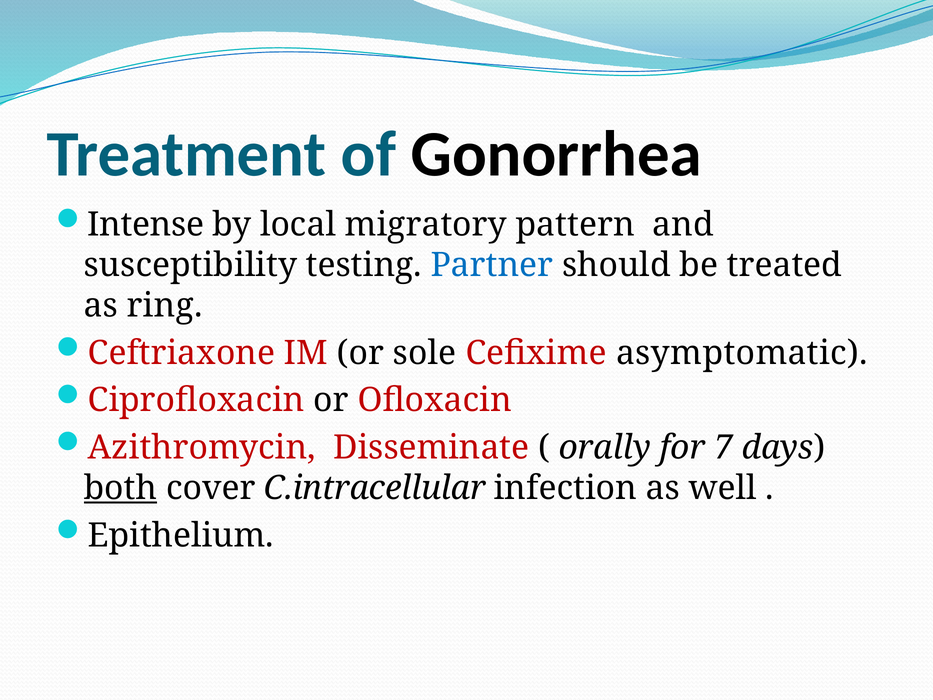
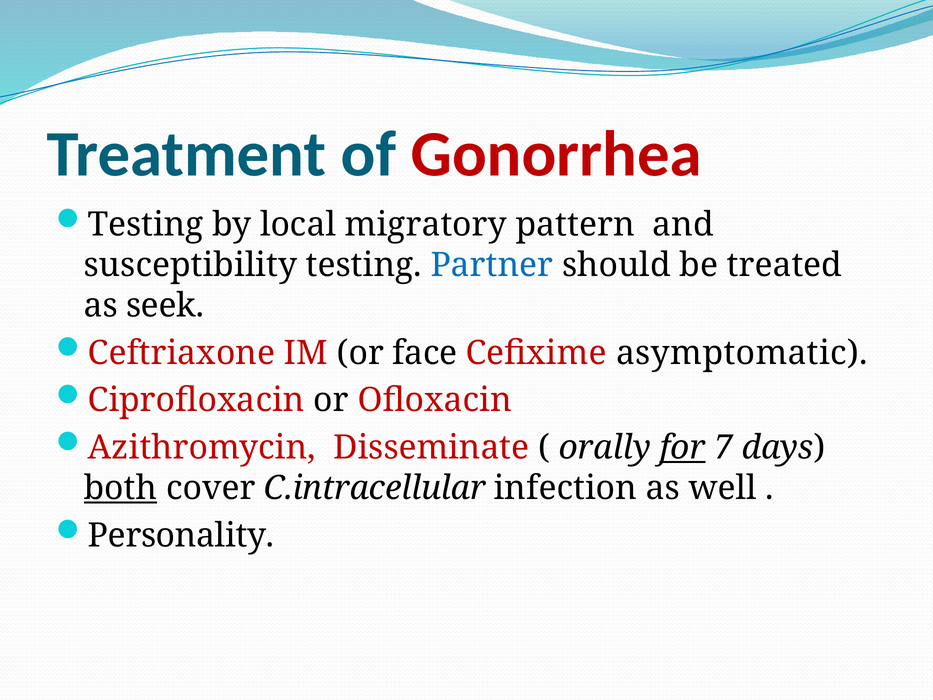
Gonorrhea colour: black -> red
Intense at (146, 225): Intense -> Testing
ring: ring -> seek
sole: sole -> face
for underline: none -> present
Epithelium: Epithelium -> Personality
